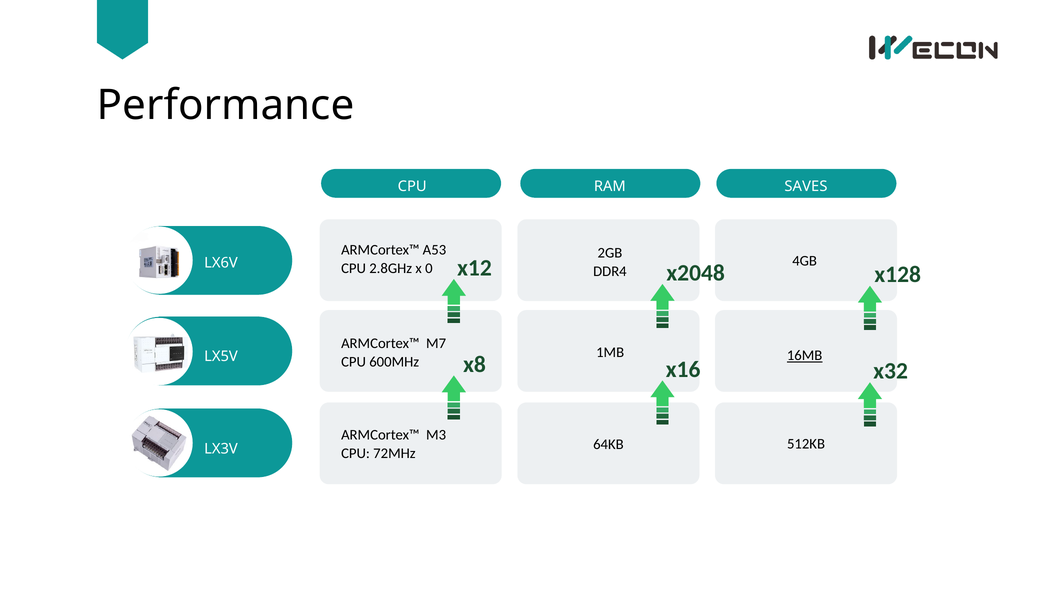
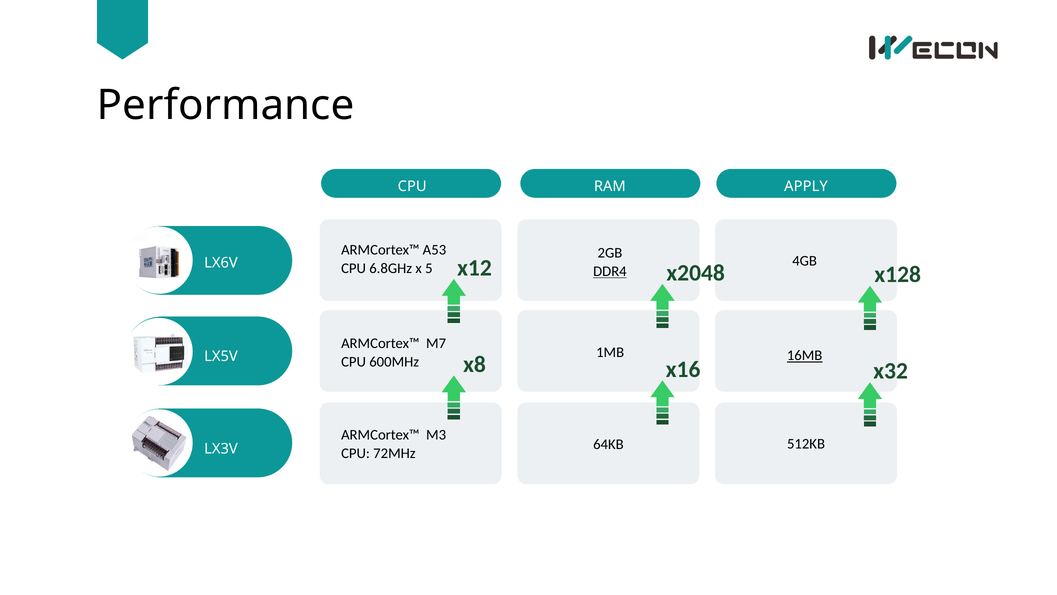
SAVES: SAVES -> APPLY
2.8GHz: 2.8GHz -> 6.8GHz
0: 0 -> 5
DDR4 underline: none -> present
